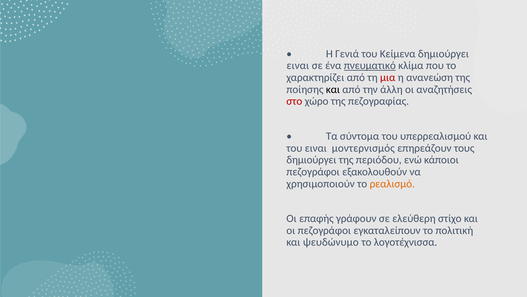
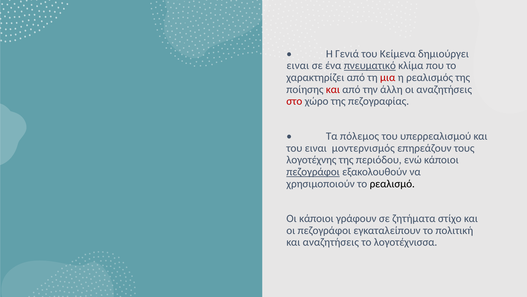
ανανεώση: ανανεώση -> ρεαλισμός
και at (333, 89) colour: black -> red
σύντομα: σύντομα -> πόλεμος
δημιούργει at (311, 160): δημιούργει -> λογοτέχνης
πεζογράφοι at (313, 172) underline: none -> present
ρεαλισμό colour: orange -> black
Οι επαφής: επαφής -> κάποιοι
ελεύθερη: ελεύθερη -> ζητήματα
και ψευδώνυμο: ψευδώνυμο -> αναζητήσεις
